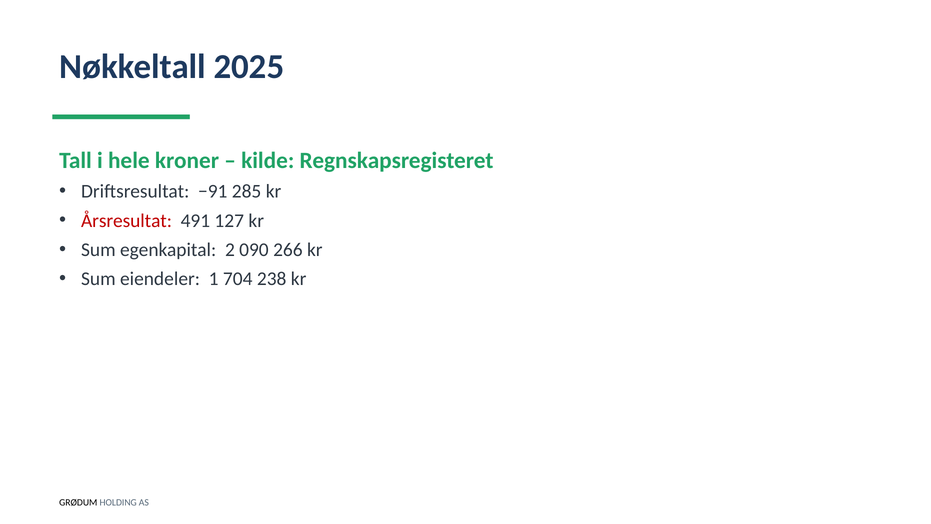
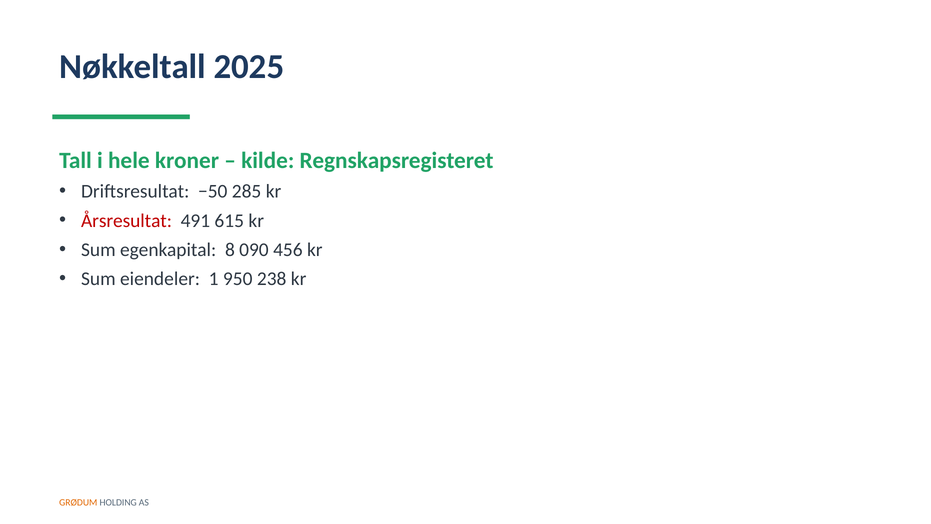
−91: −91 -> −50
127: 127 -> 615
2: 2 -> 8
266: 266 -> 456
704: 704 -> 950
GRØDUM colour: black -> orange
